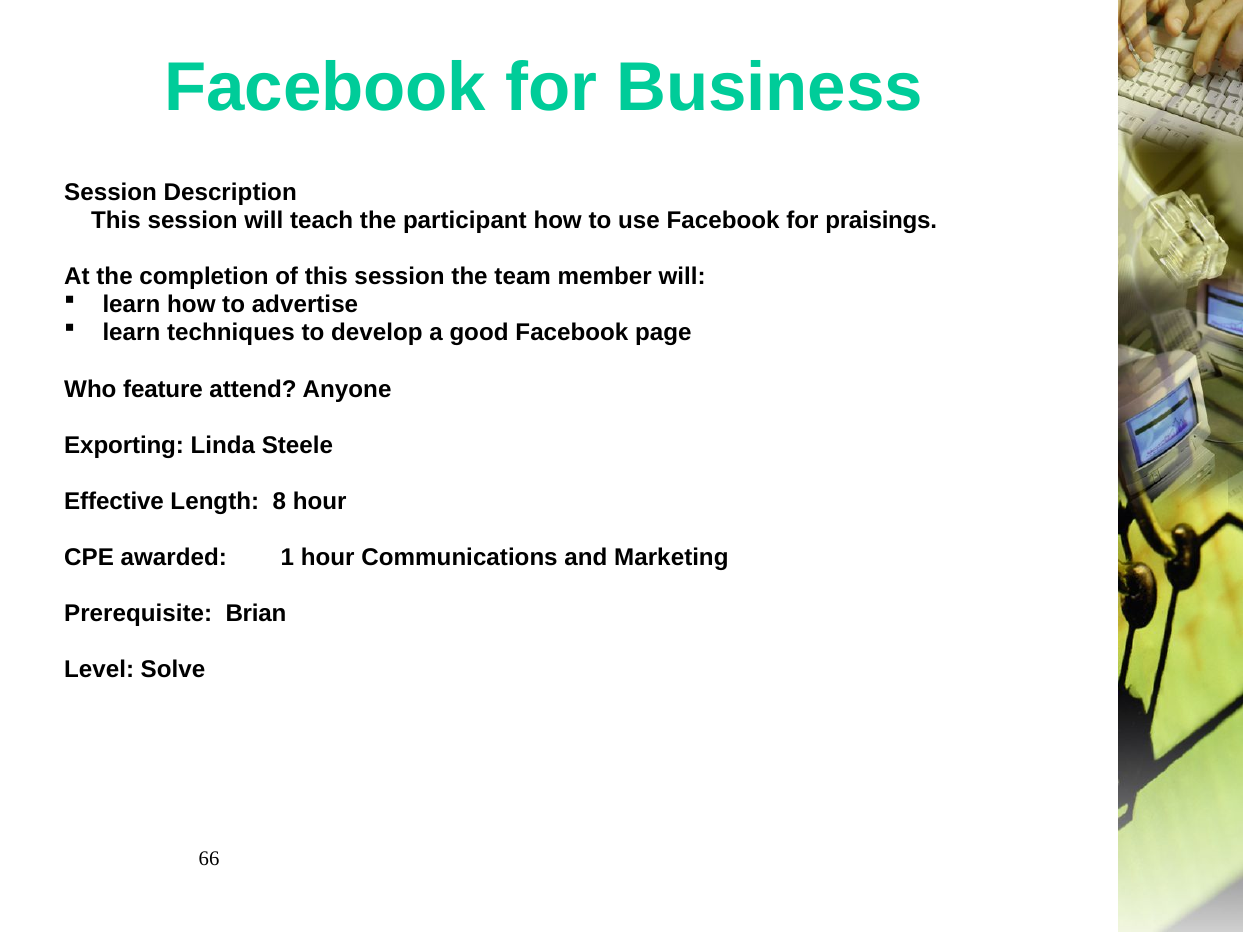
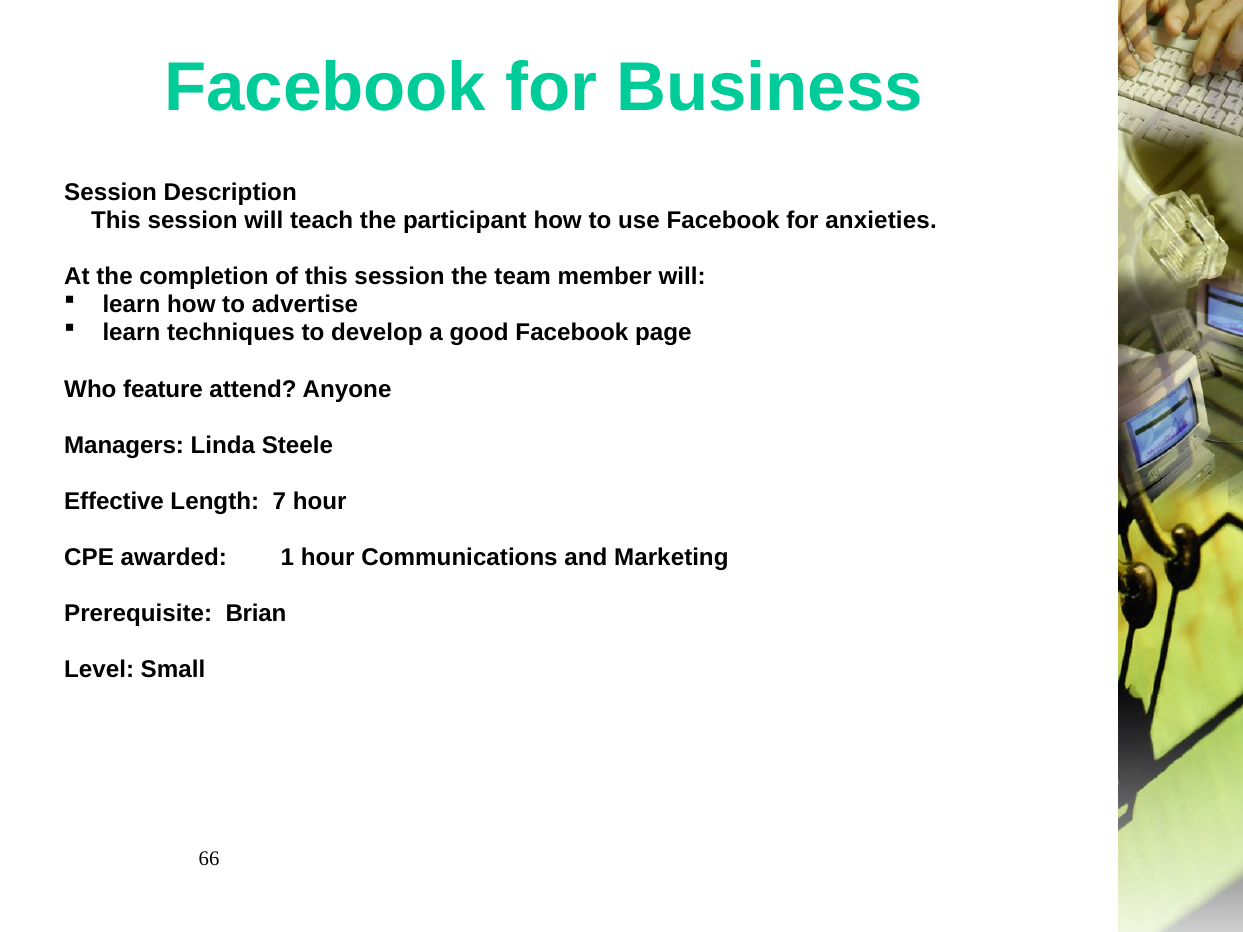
praisings: praisings -> anxieties
Exporting: Exporting -> Managers
8: 8 -> 7
Solve: Solve -> Small
